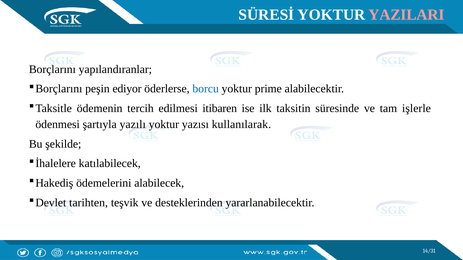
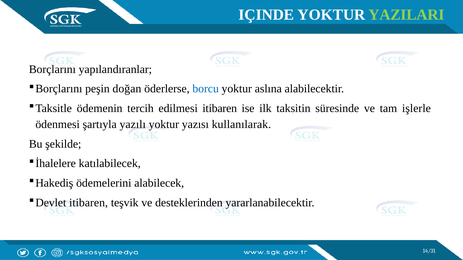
SÜRESİ: SÜRESİ -> IÇINDE
YAZILARI colour: pink -> light green
ediyor: ediyor -> doğan
prime: prime -> aslına
tarihten at (89, 203): tarihten -> itibaren
